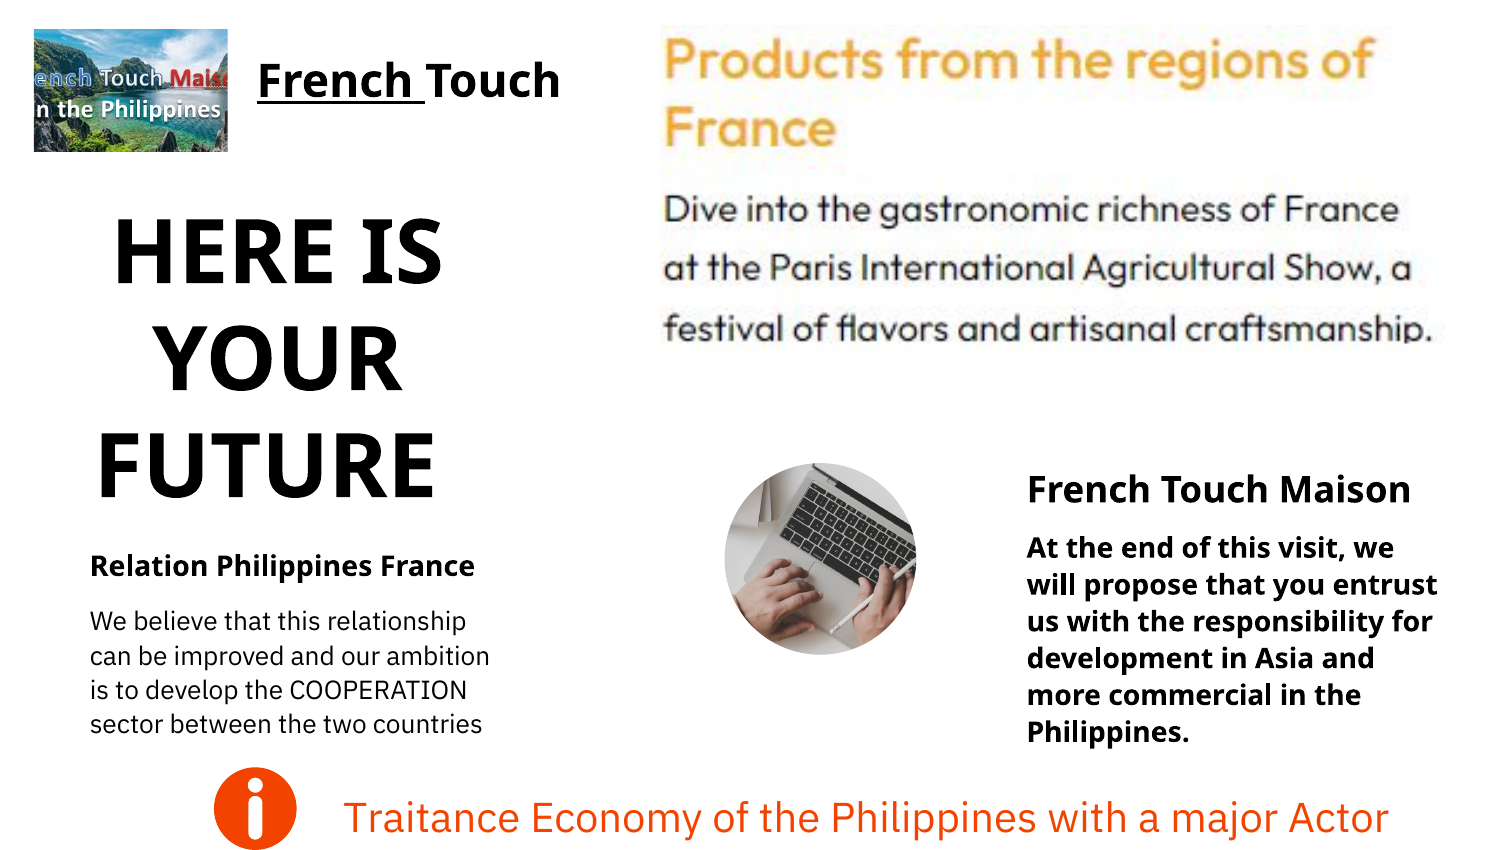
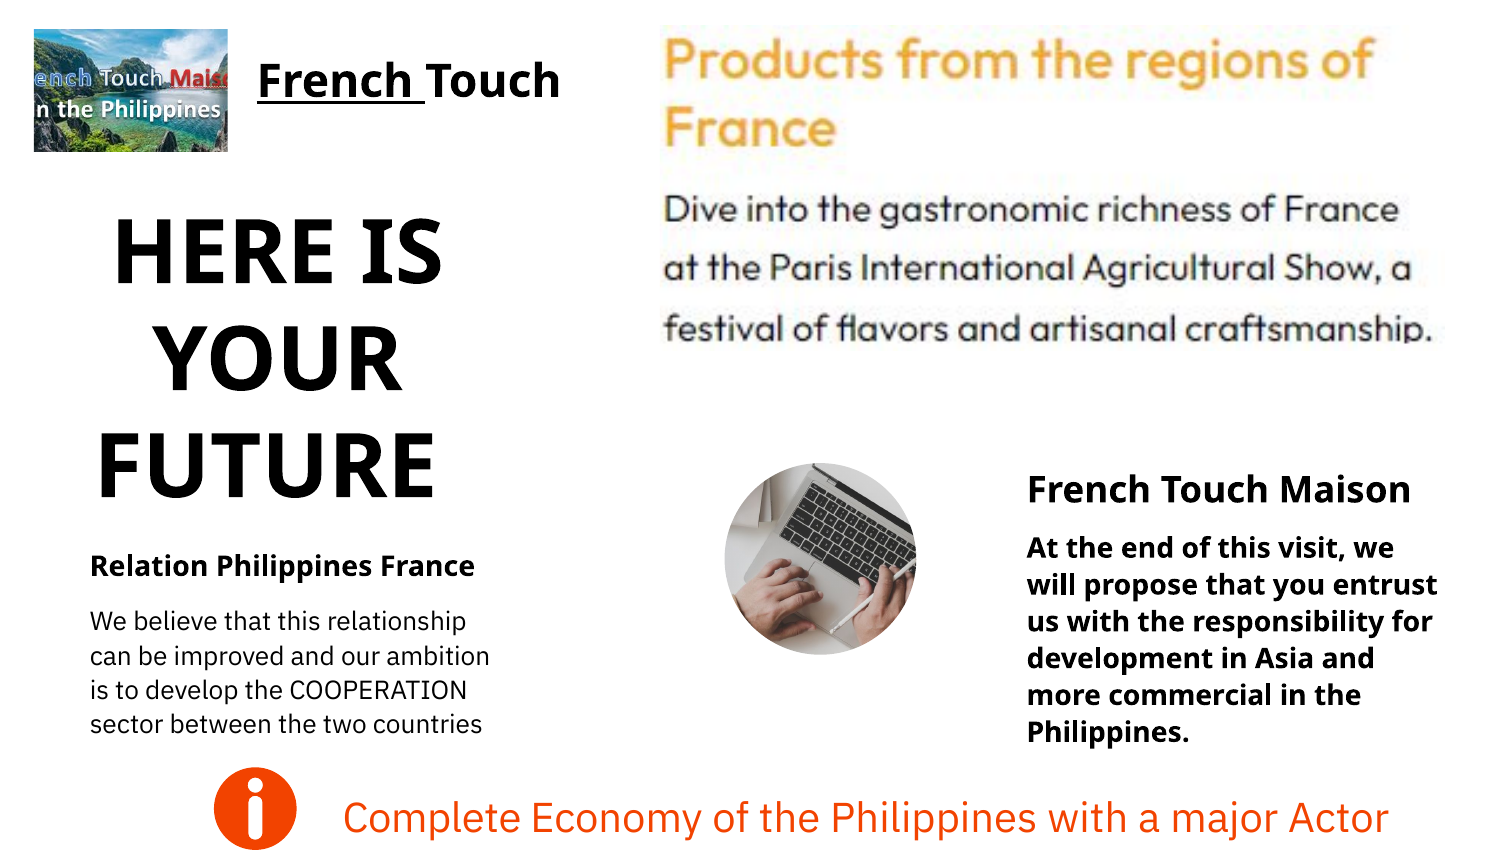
Traitance: Traitance -> Complete
